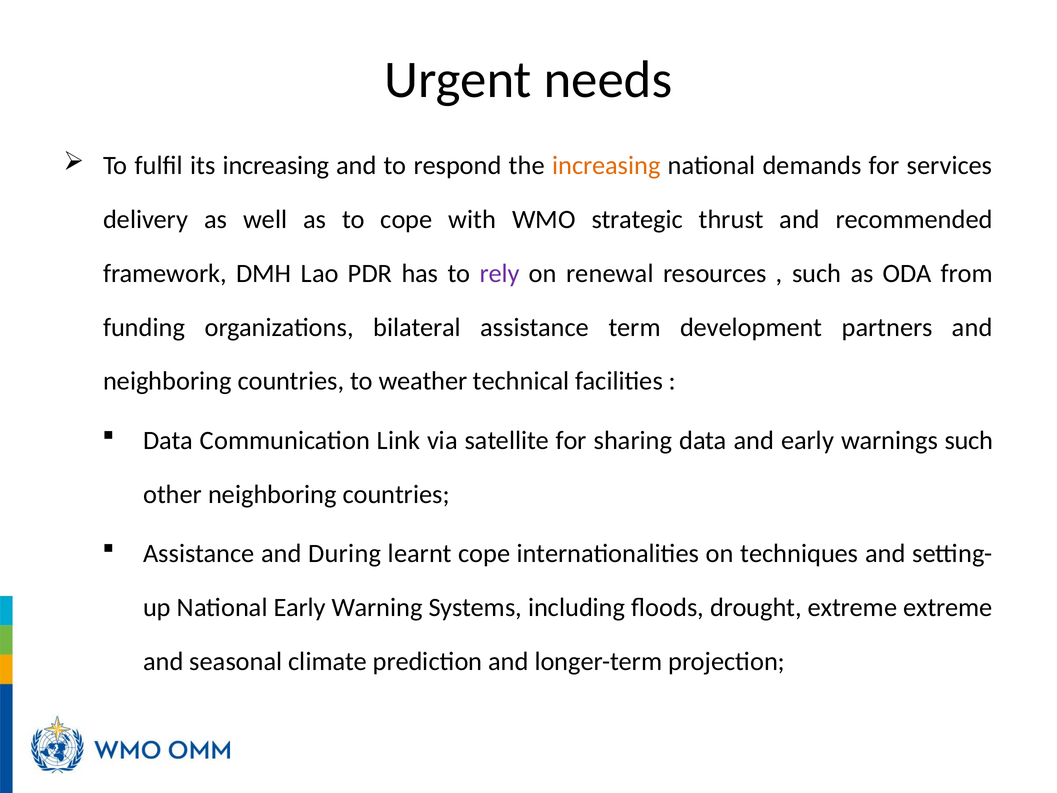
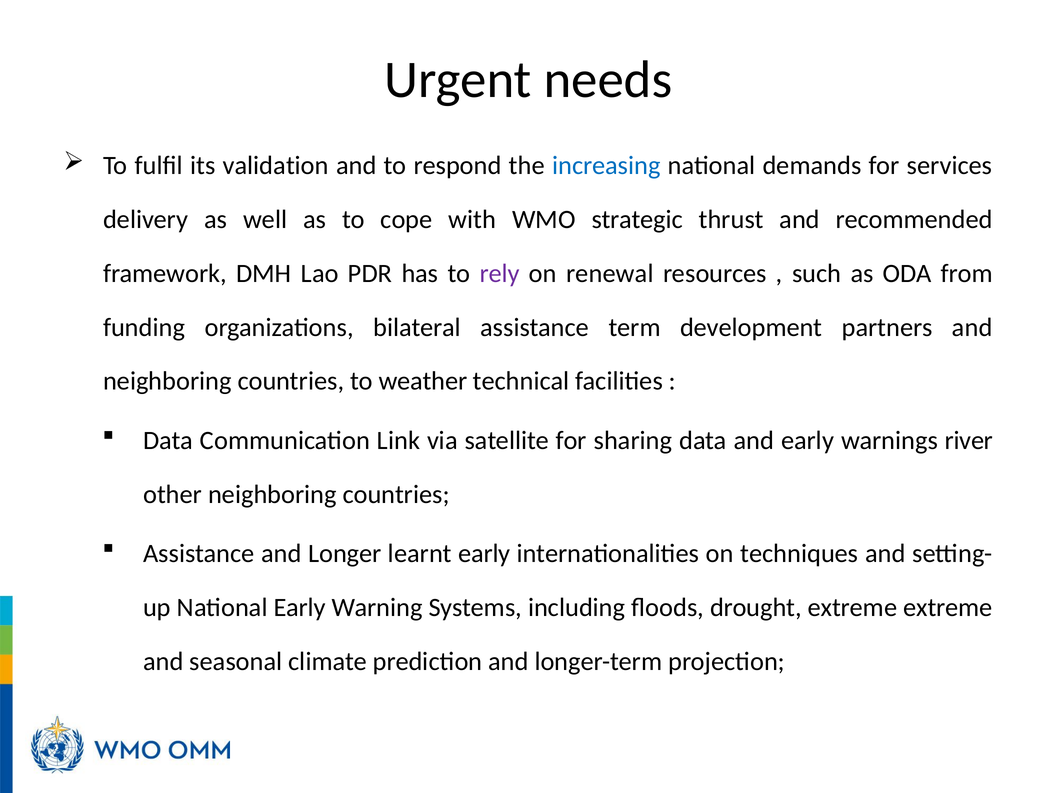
its increasing: increasing -> validation
increasing at (606, 166) colour: orange -> blue
warnings such: such -> river
During: During -> Longer
learnt cope: cope -> early
